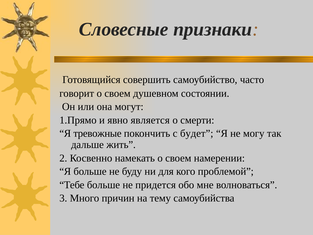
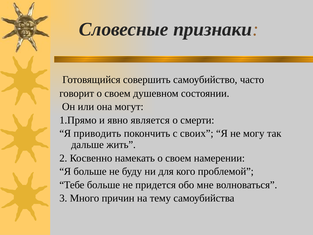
тревожные: тревожные -> приводить
будет: будет -> своих
